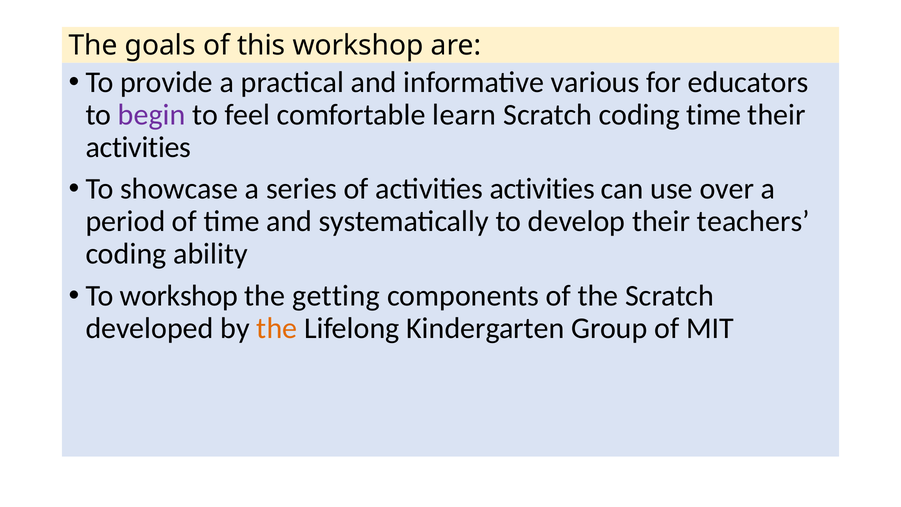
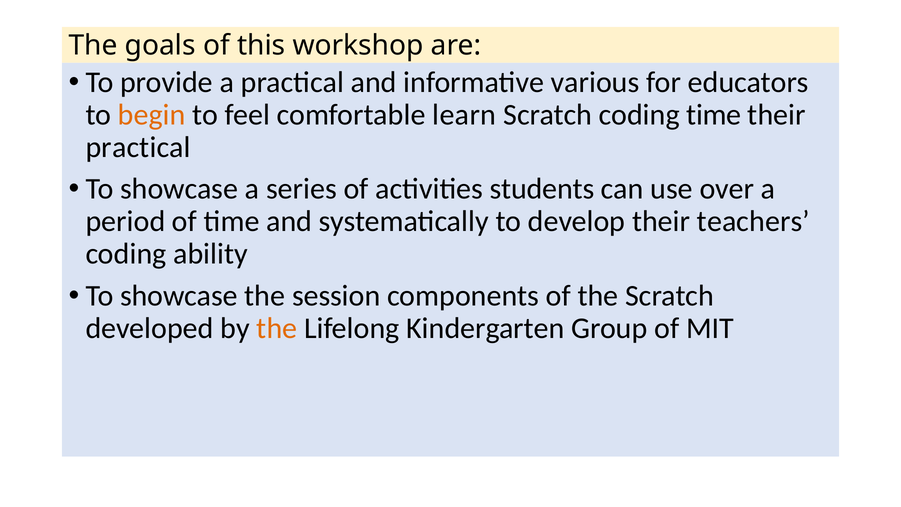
begin colour: purple -> orange
activities at (138, 147): activities -> practical
activities activities: activities -> students
workshop at (179, 296): workshop -> showcase
getting: getting -> session
